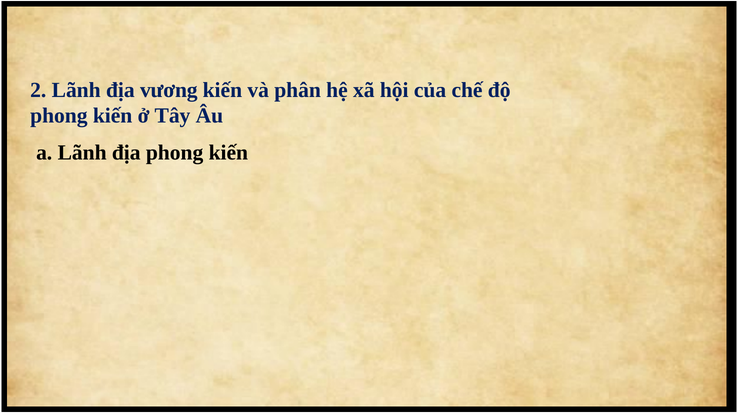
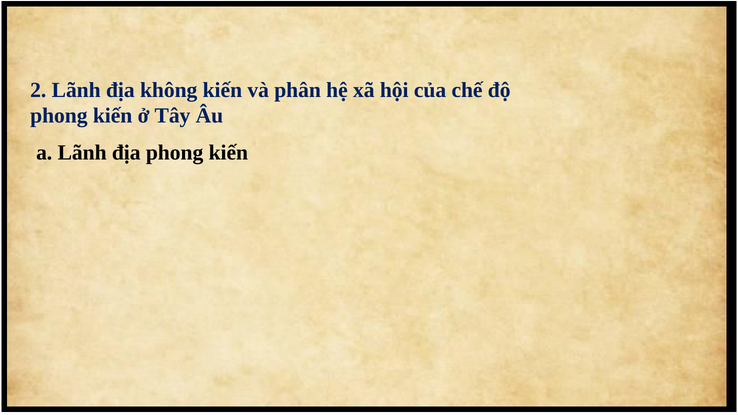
vương: vương -> không
